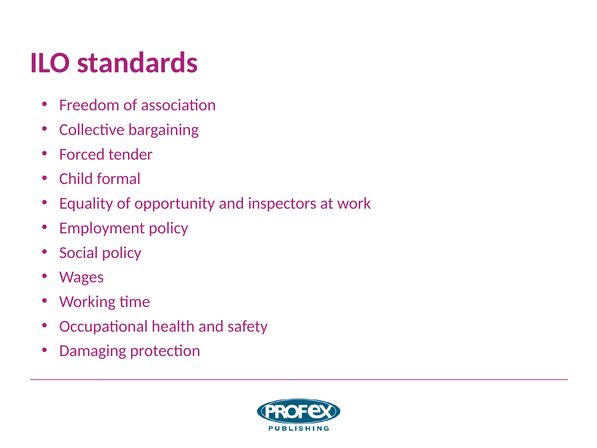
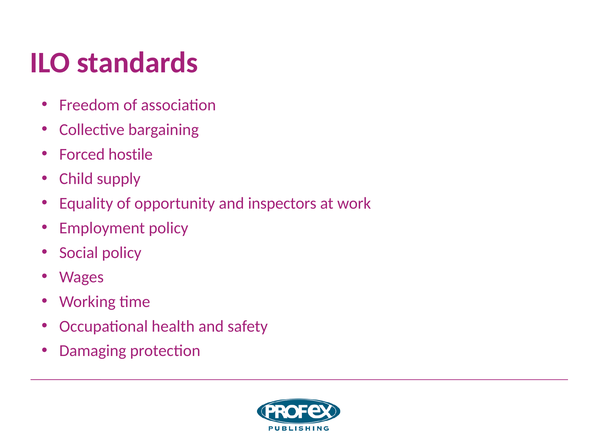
tender: tender -> hostile
formal: formal -> supply
